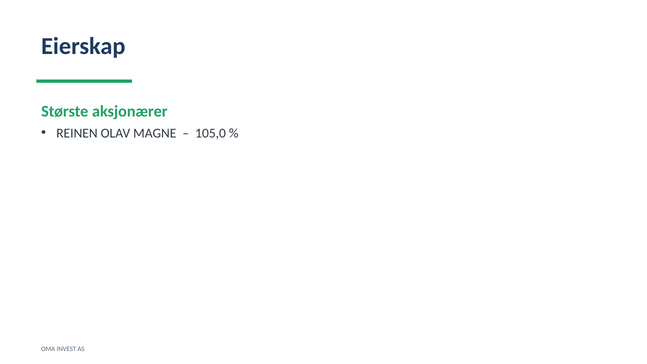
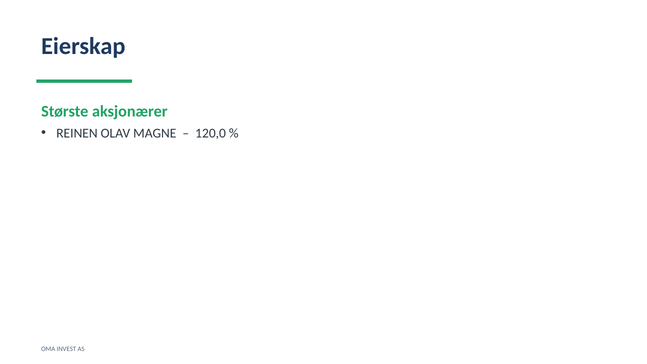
105,0: 105,0 -> 120,0
